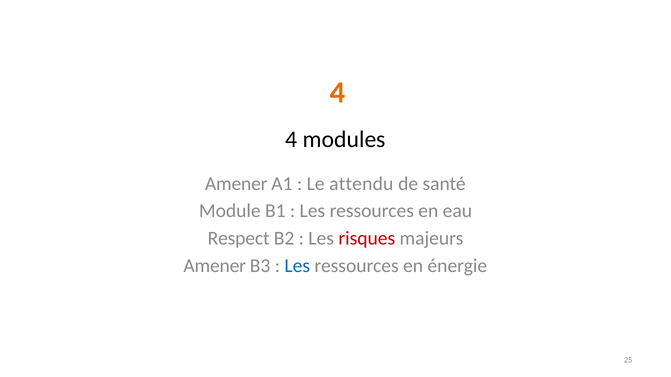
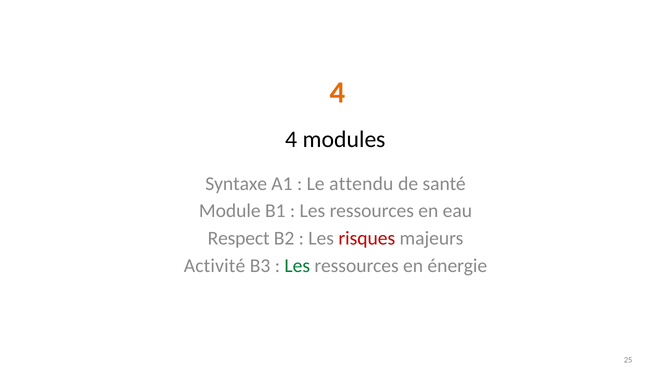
Amener at (236, 184): Amener -> Syntaxe
Amener at (215, 266): Amener -> Activité
Les at (297, 266) colour: blue -> green
